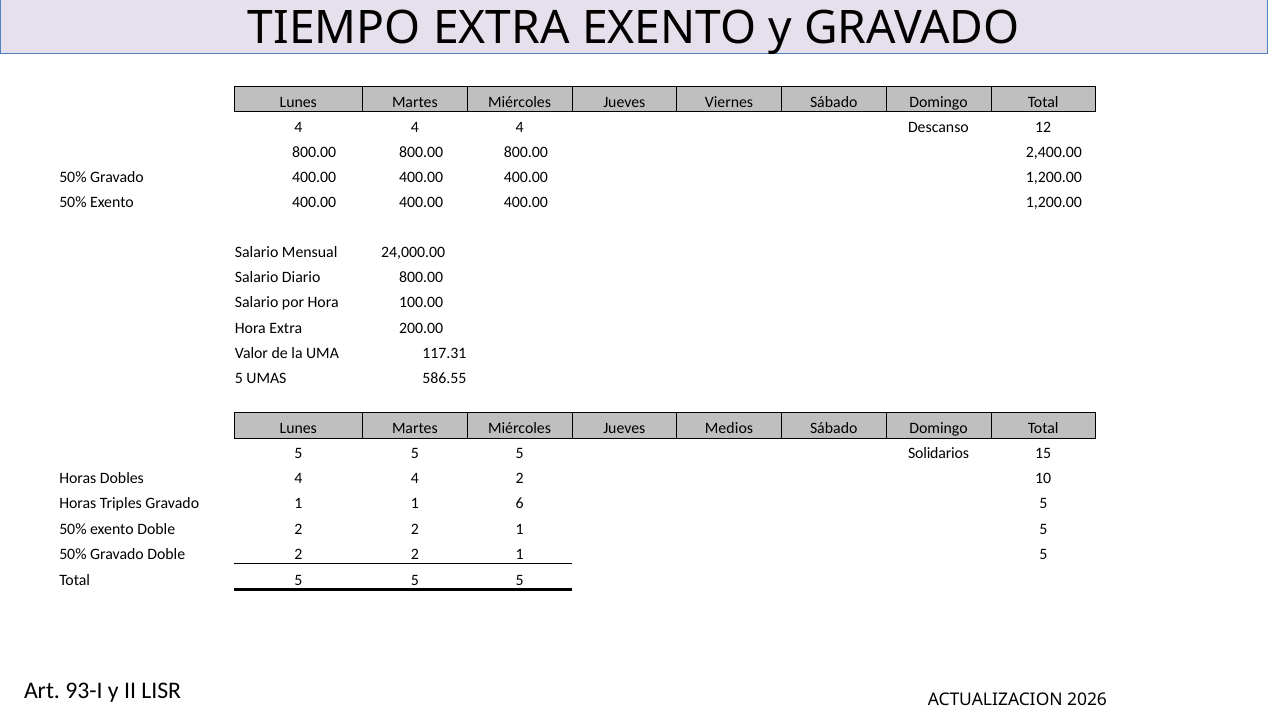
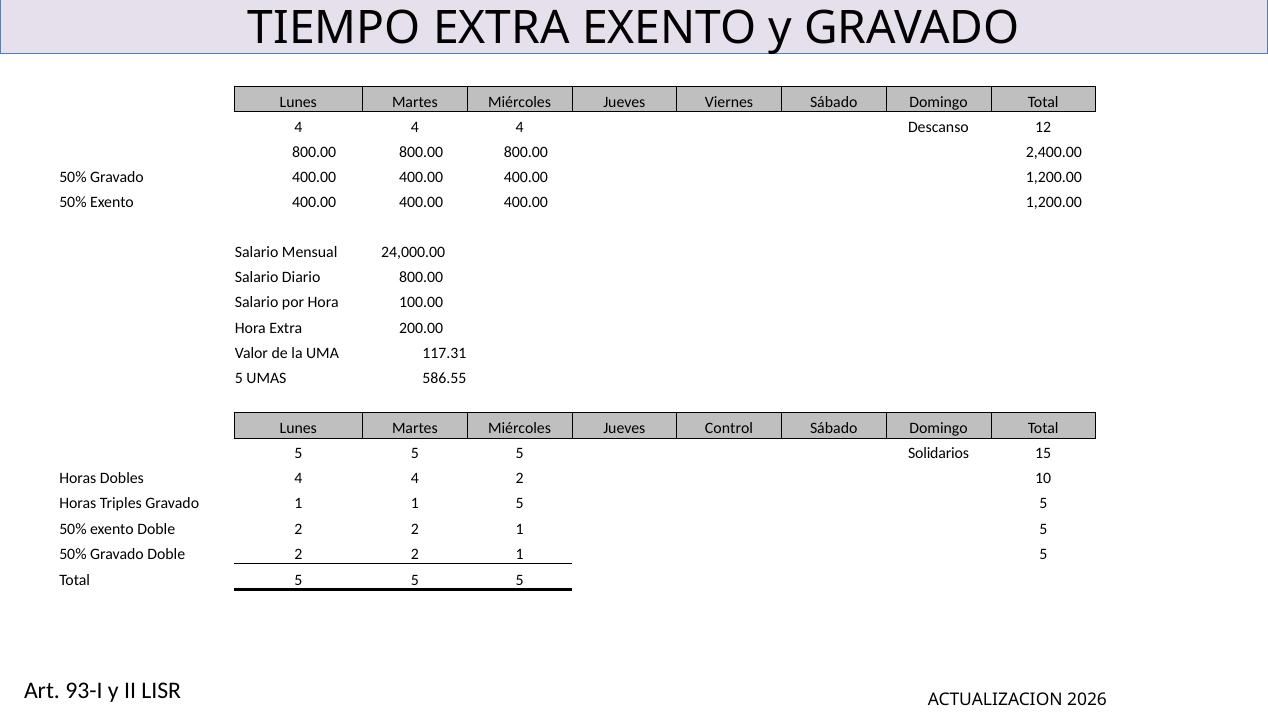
Medios: Medios -> Control
1 1 6: 6 -> 5
